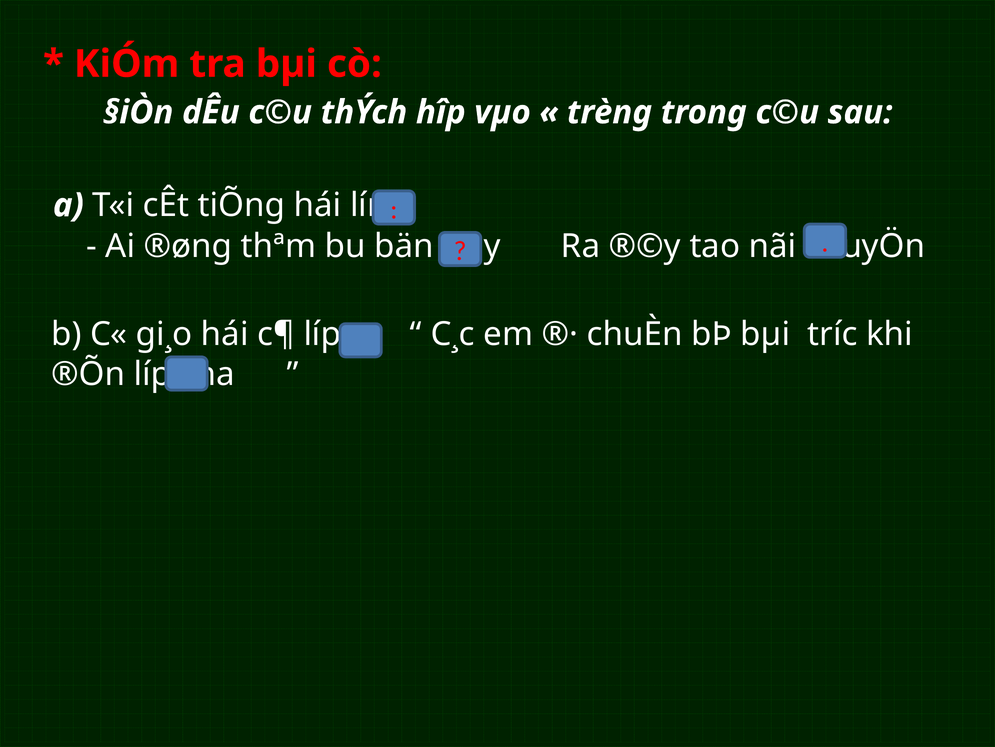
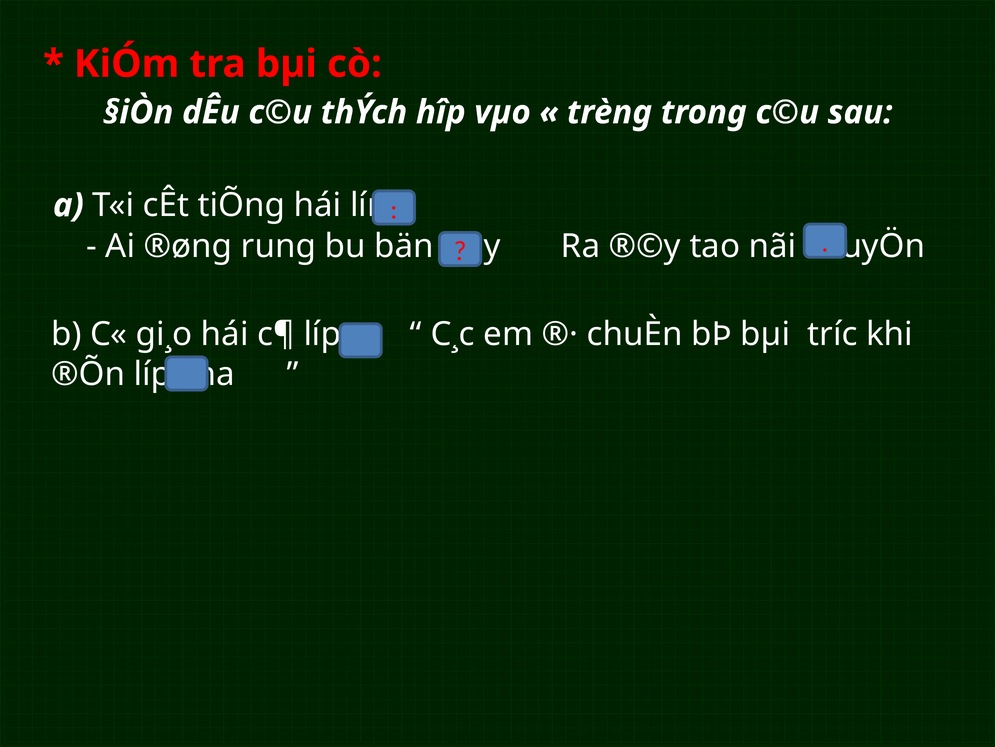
thªm: thªm -> rung
